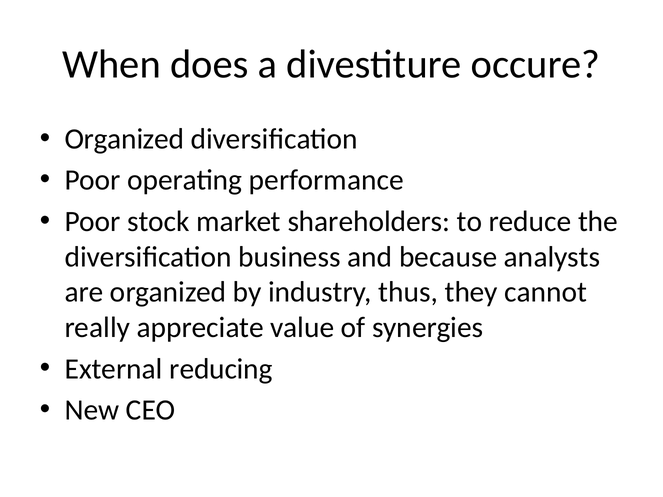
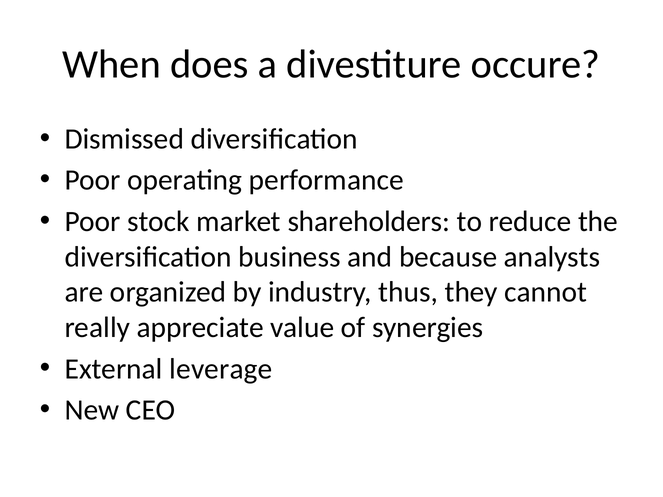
Organized at (124, 139): Organized -> Dismissed
reducing: reducing -> leverage
